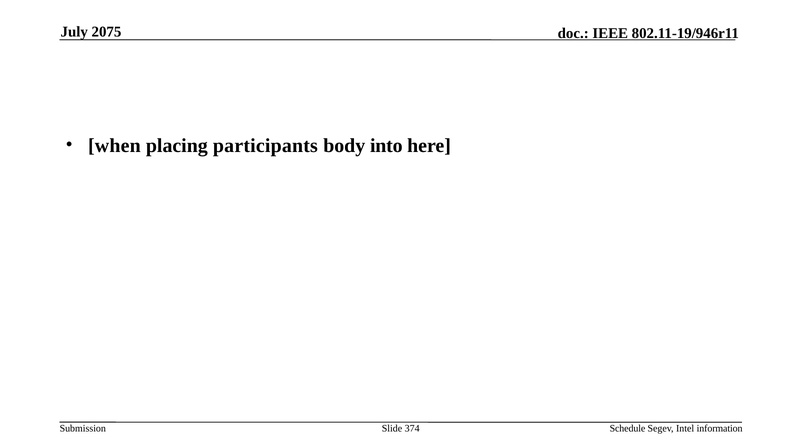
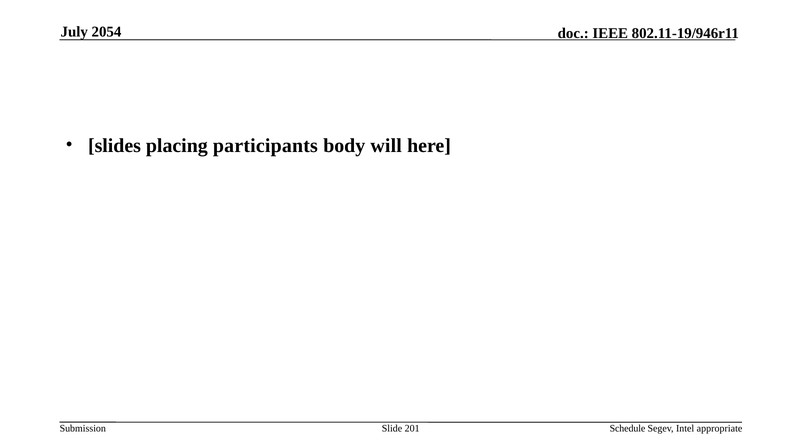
2075: 2075 -> 2054
when: when -> slides
into: into -> will
374: 374 -> 201
information: information -> appropriate
